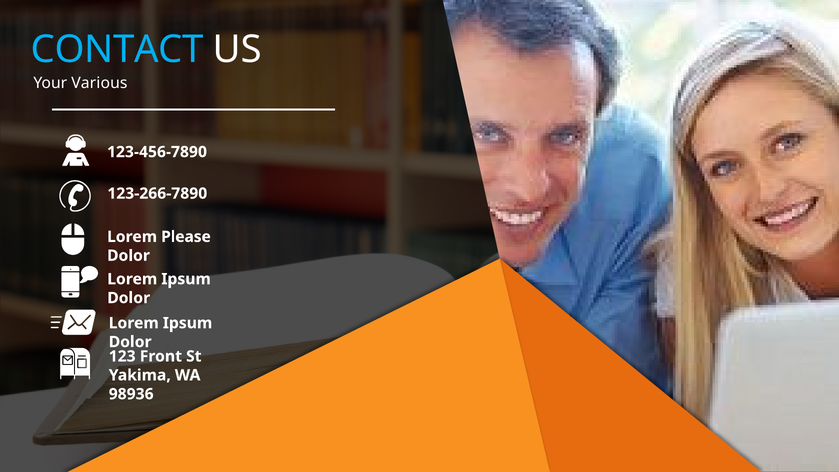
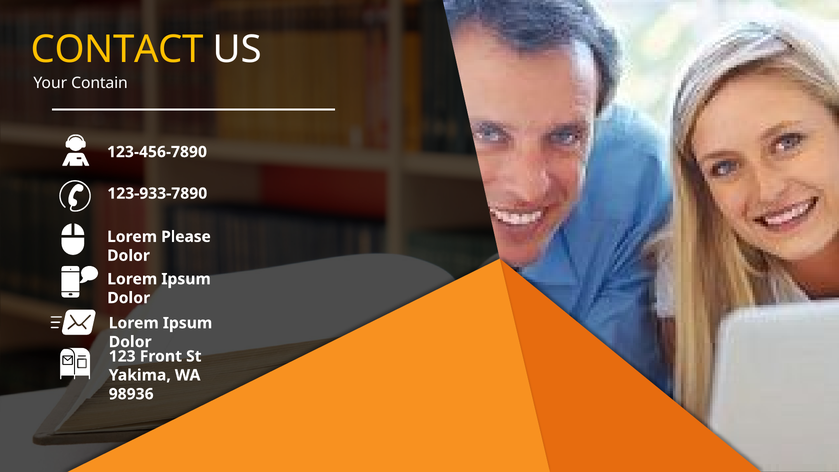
CONTACT colour: light blue -> yellow
Various: Various -> Contain
123-266-7890: 123-266-7890 -> 123-933-7890
